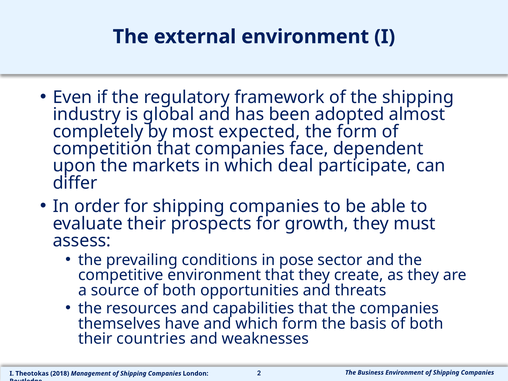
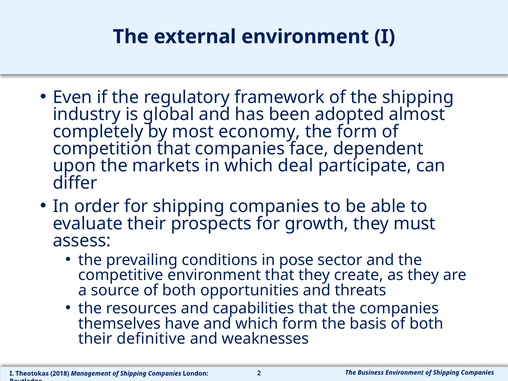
expected: expected -> economy
countries: countries -> definitive
